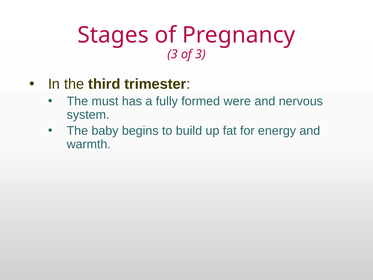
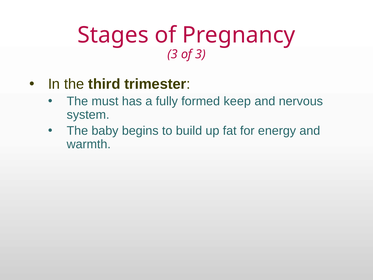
were: were -> keep
